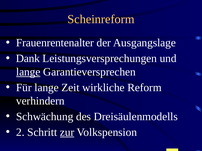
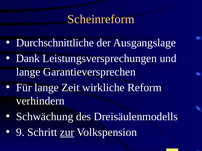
Frauenrentenalter: Frauenrentenalter -> Durchschnittliche
lange at (28, 72) underline: present -> none
2: 2 -> 9
